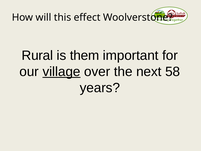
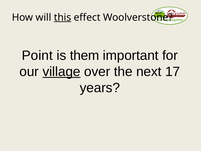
this underline: none -> present
Rural: Rural -> Point
58: 58 -> 17
